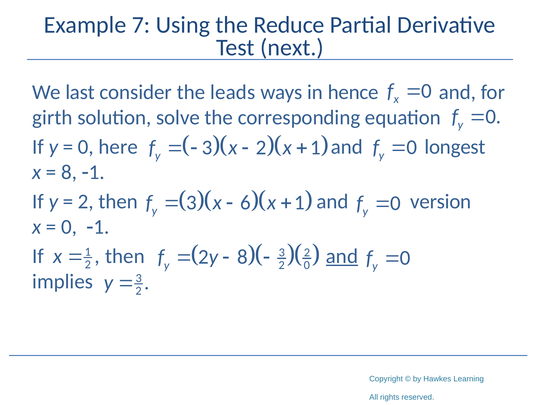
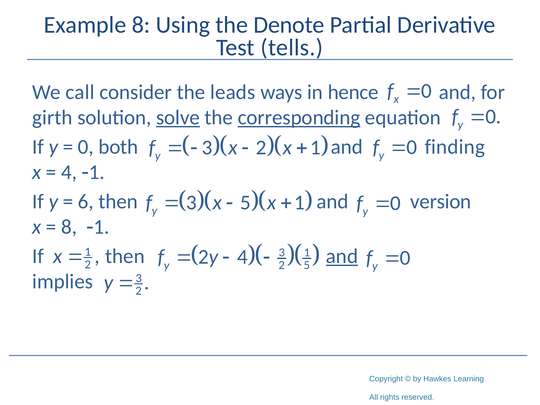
Example 7: 7 -> 8
Reduce: Reduce -> Denote
next: next -> tells
last: last -> call
solve underline: none -> present
corresponding underline: none -> present
here: here -> both
longest: longest -> finding
8 at (69, 172): 8 -> 4
2 at (86, 202): 2 -> 6
3 6: 6 -> 5
0 at (69, 227): 0 -> 8
2 at (307, 252): 2 -> 1
2 8: 8 -> 4
2 0: 0 -> 5
